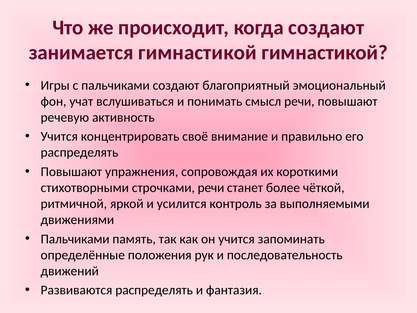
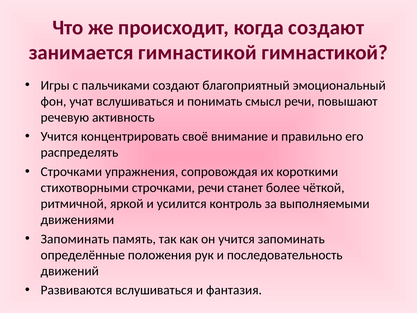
Повышают at (71, 172): Повышают -> Строчками
Пальчиками at (75, 239): Пальчиками -> Запоминать
Развиваются распределять: распределять -> вслушиваться
